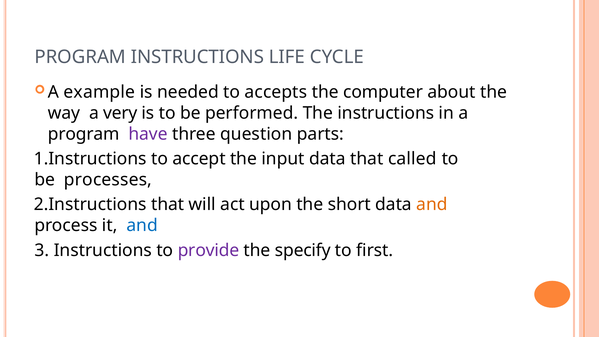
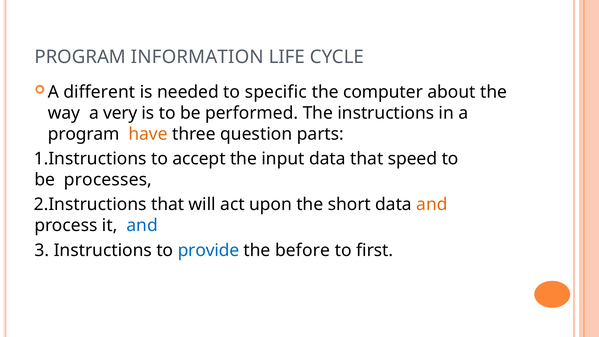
PROGRAM INSTRUCTIONS: INSTRUCTIONS -> INFORMATION
example: example -> different
accepts: accepts -> specific
have colour: purple -> orange
called: called -> speed
provide colour: purple -> blue
specify: specify -> before
